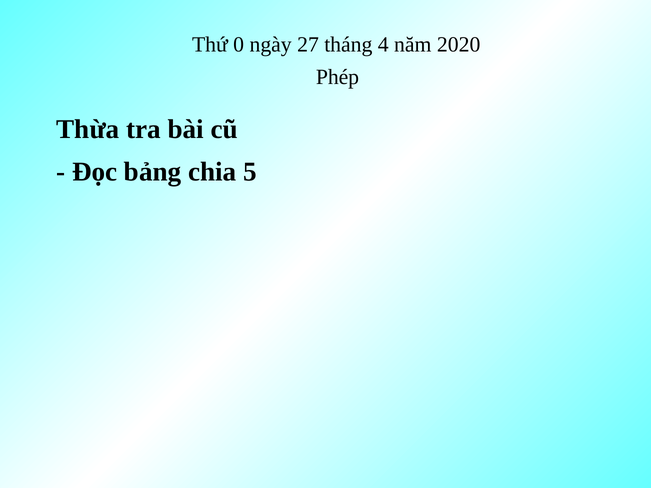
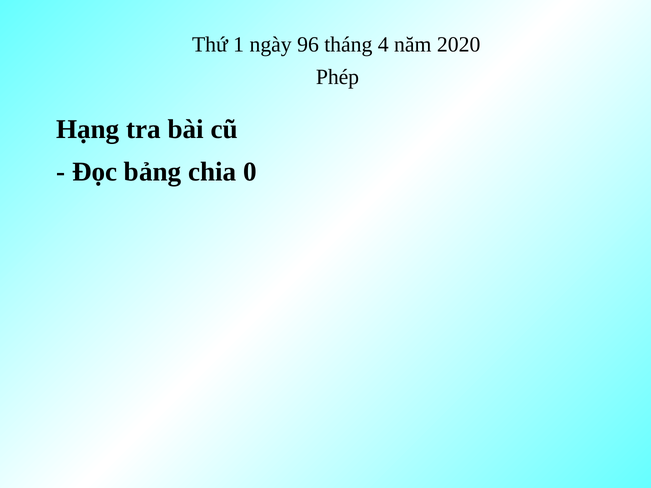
0: 0 -> 1
27: 27 -> 96
Thừa: Thừa -> Hạng
5: 5 -> 0
